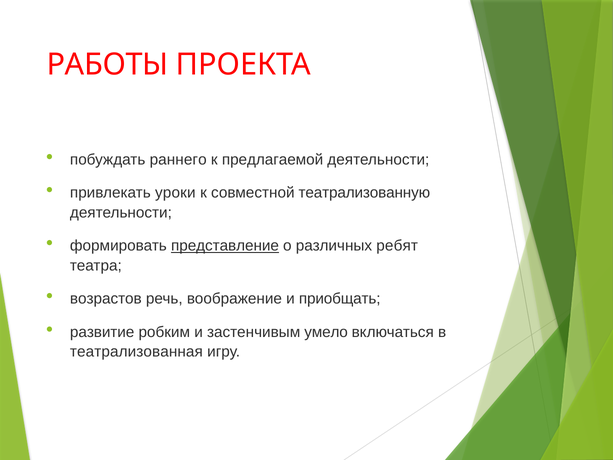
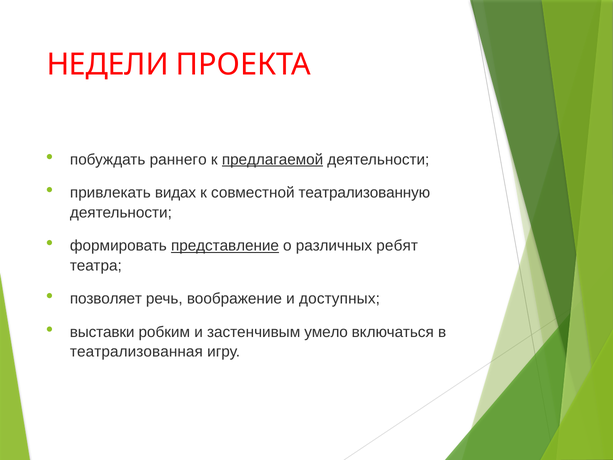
РАБОТЫ: РАБОТЫ -> НЕДЕЛИ
предлагаемой underline: none -> present
уроки: уроки -> видах
возрастов: возрастов -> позволяет
приобщать: приобщать -> доступных
развитие: развитие -> выставки
